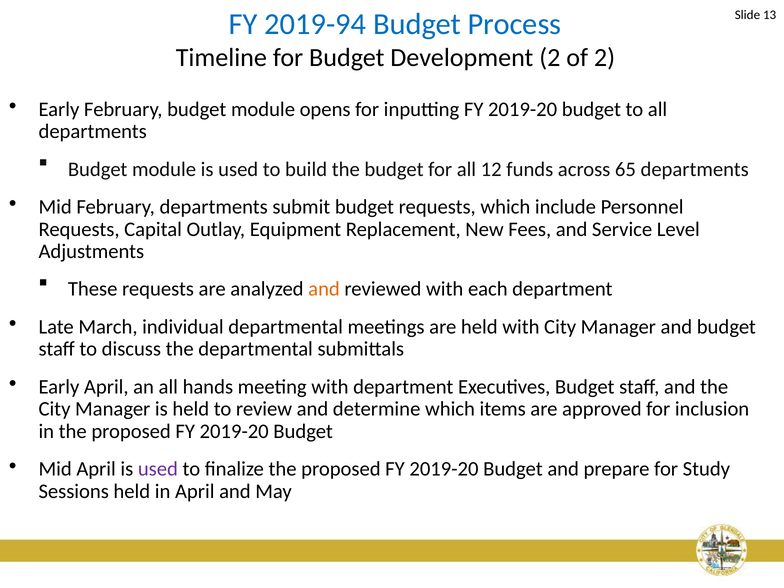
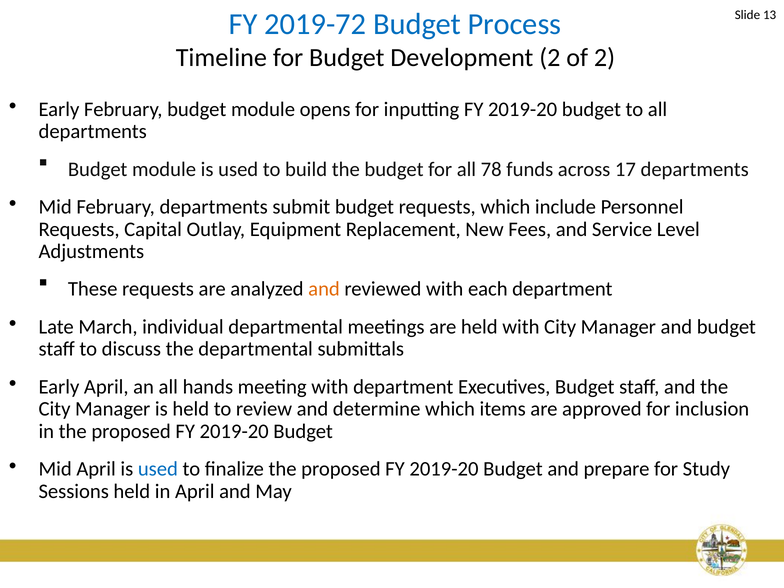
2019-94: 2019-94 -> 2019-72
12: 12 -> 78
65: 65 -> 17
used at (158, 469) colour: purple -> blue
